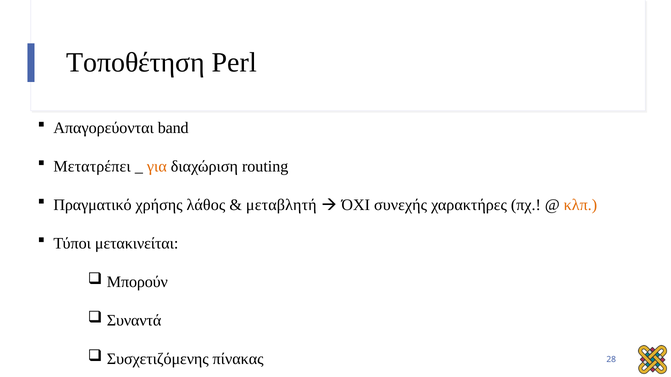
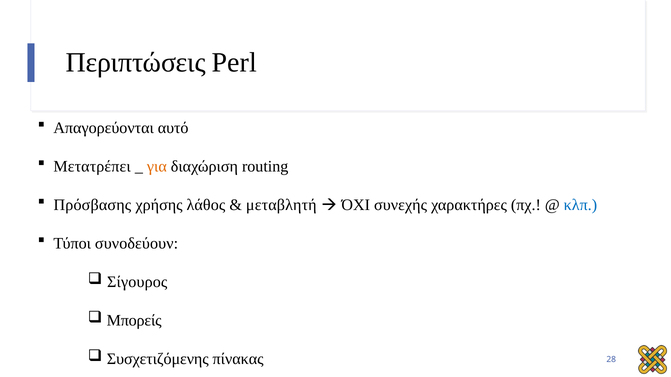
Τοποθέτηση: Τοποθέτηση -> Περιπτώσεις
band: band -> αυτό
Πραγματικό: Πραγματικό -> Πρόσβασης
κλπ colour: orange -> blue
μετακινείται: μετακινείται -> συνοδεύουν
Μπορούν: Μπορούν -> Σίγουρος
Συναντά: Συναντά -> Μπορείς
